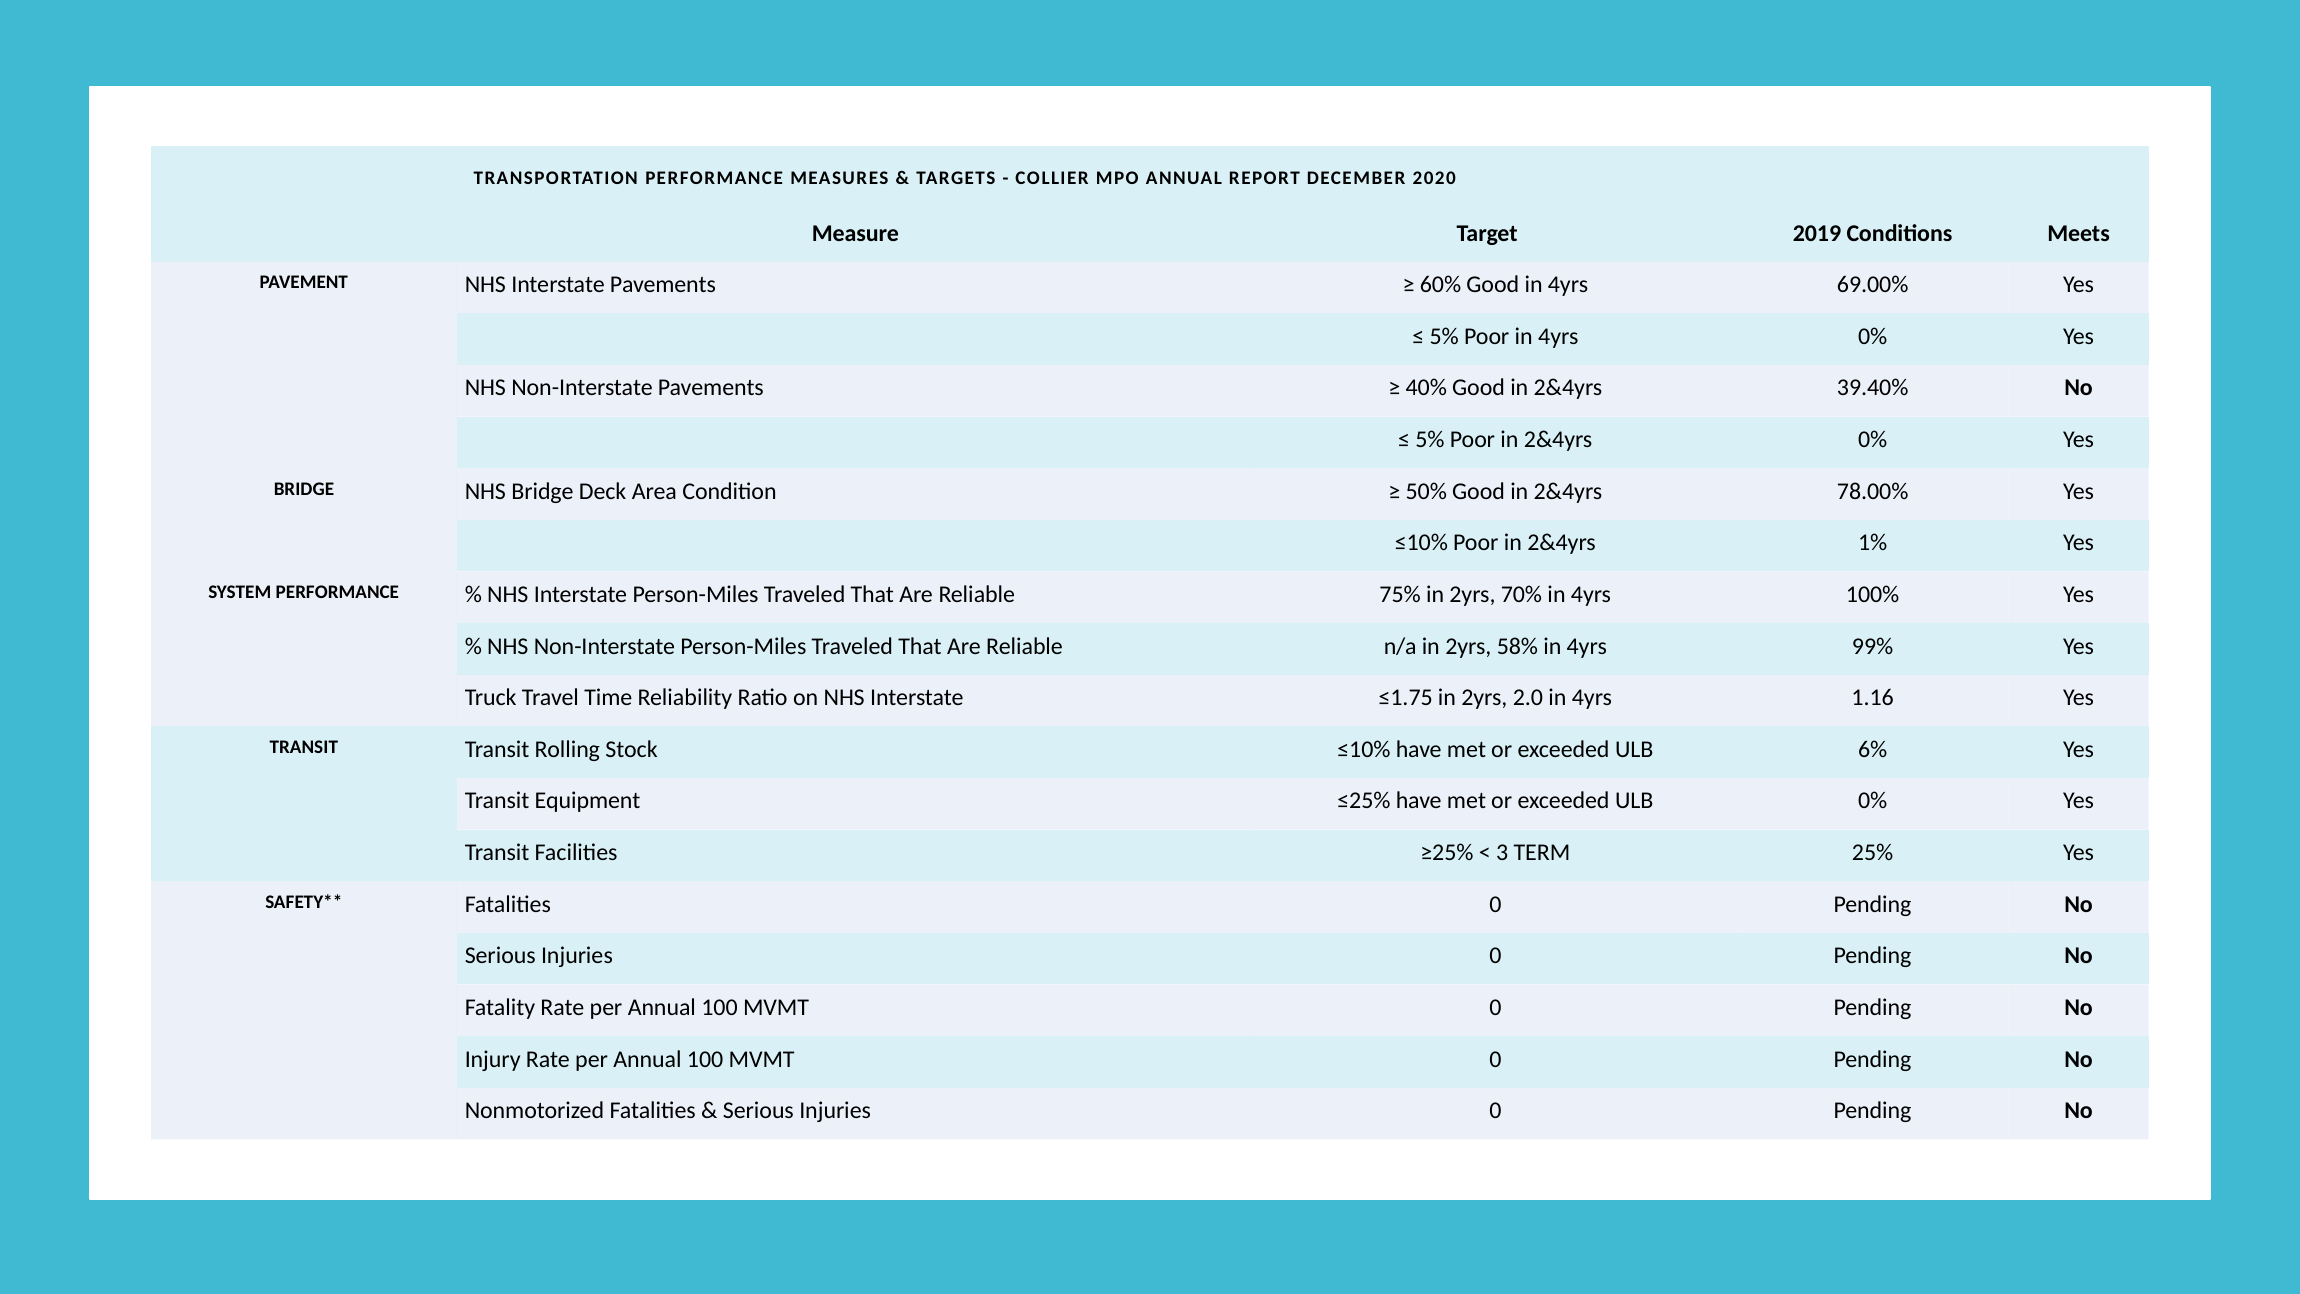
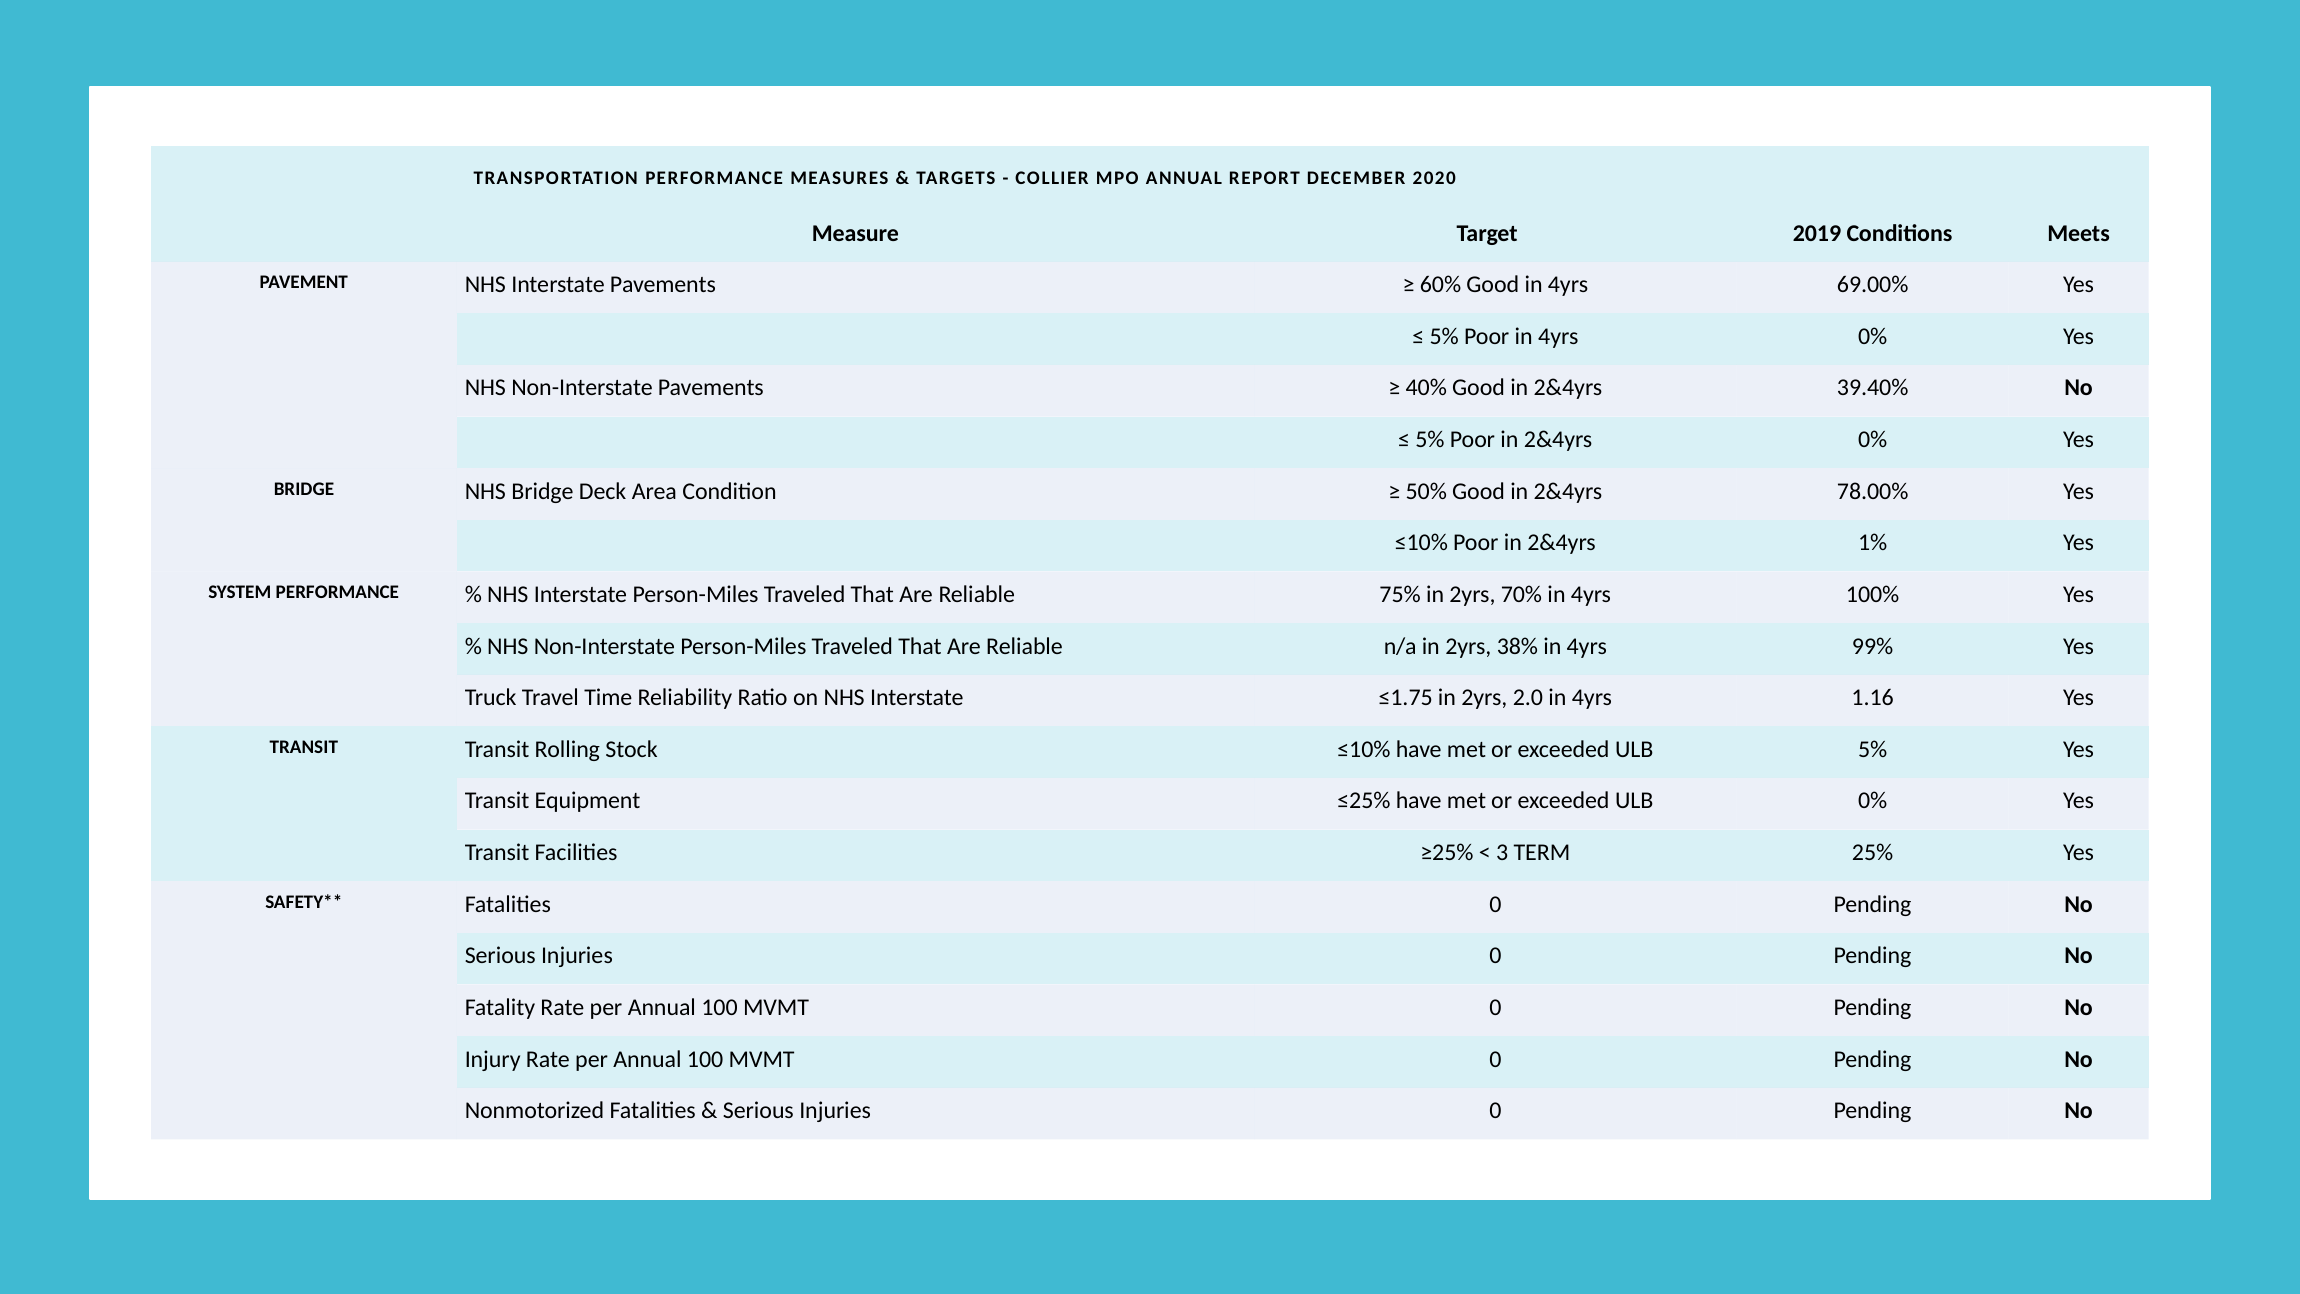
58%: 58% -> 38%
ULB 6%: 6% -> 5%
